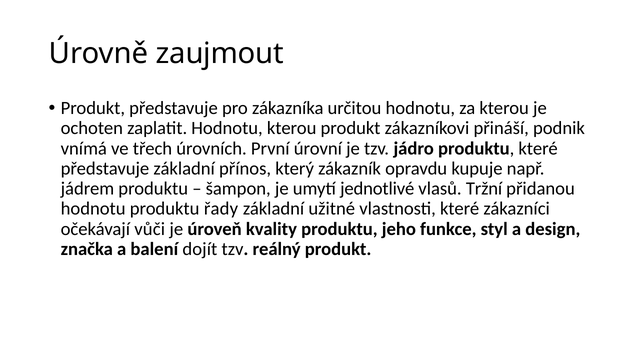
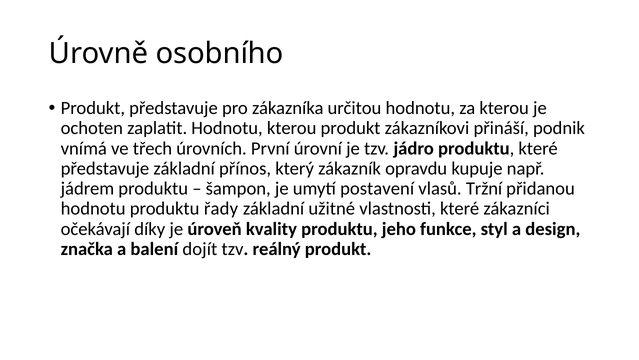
zaujmout: zaujmout -> osobního
jednotlivé: jednotlivé -> postavení
vůči: vůči -> díky
